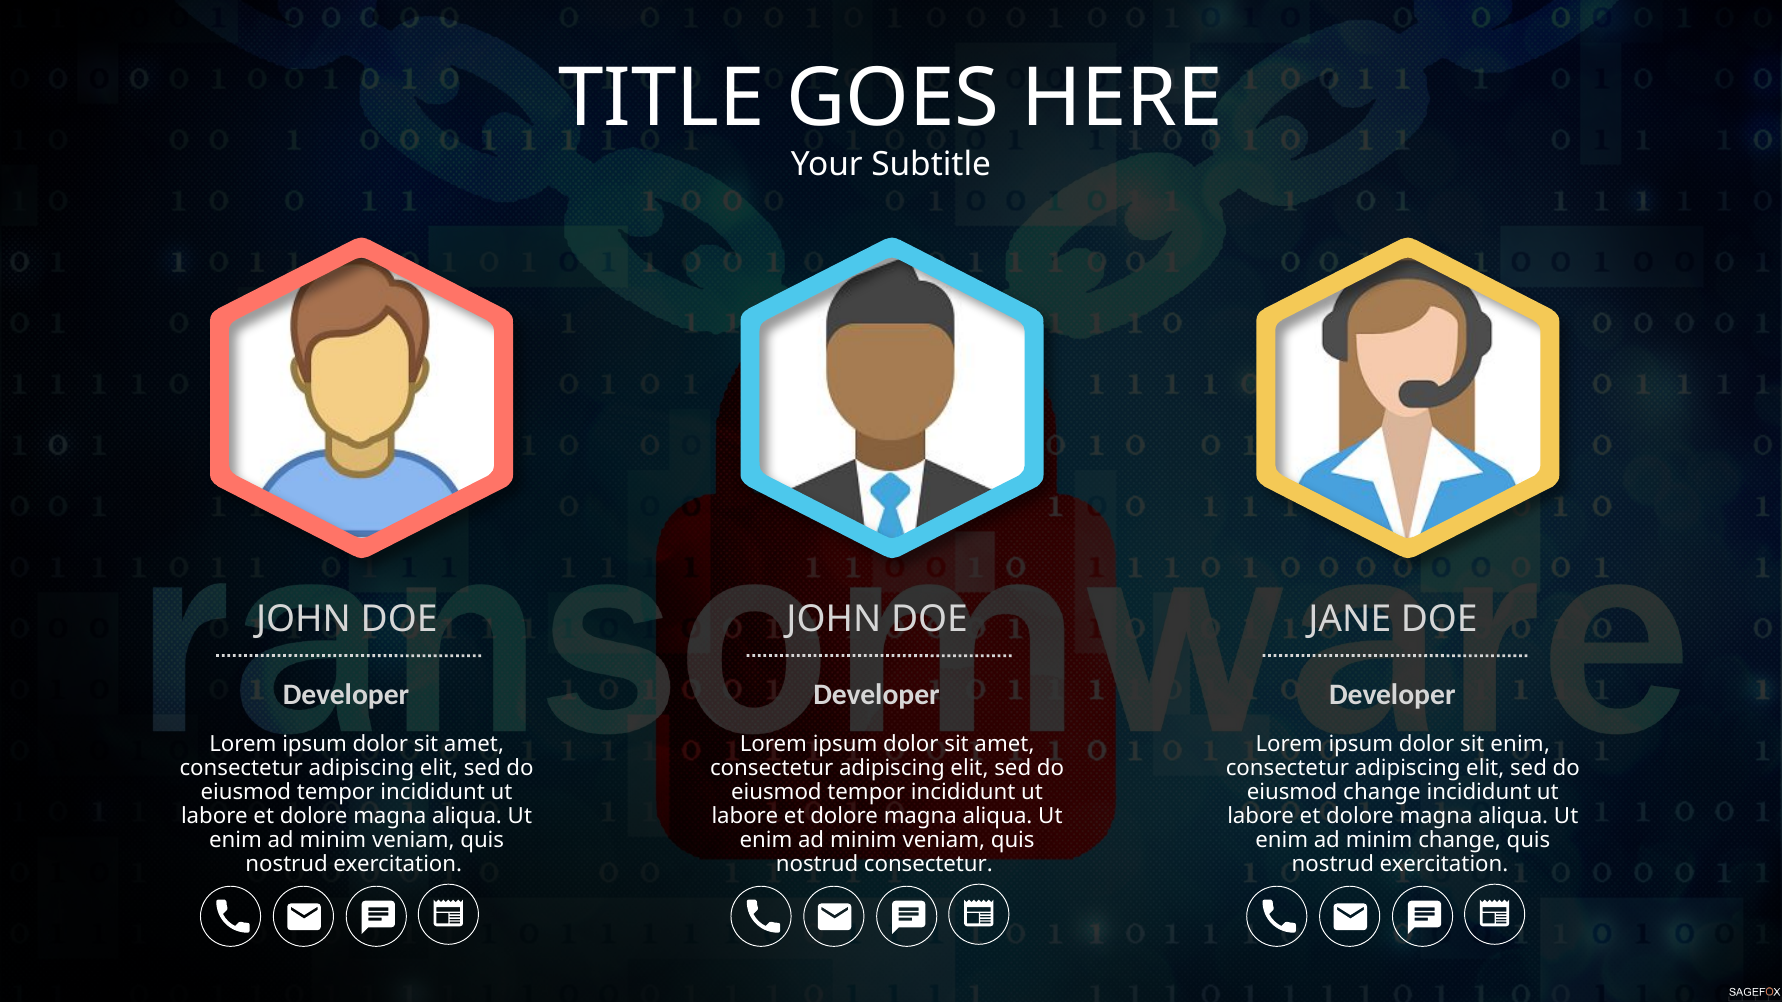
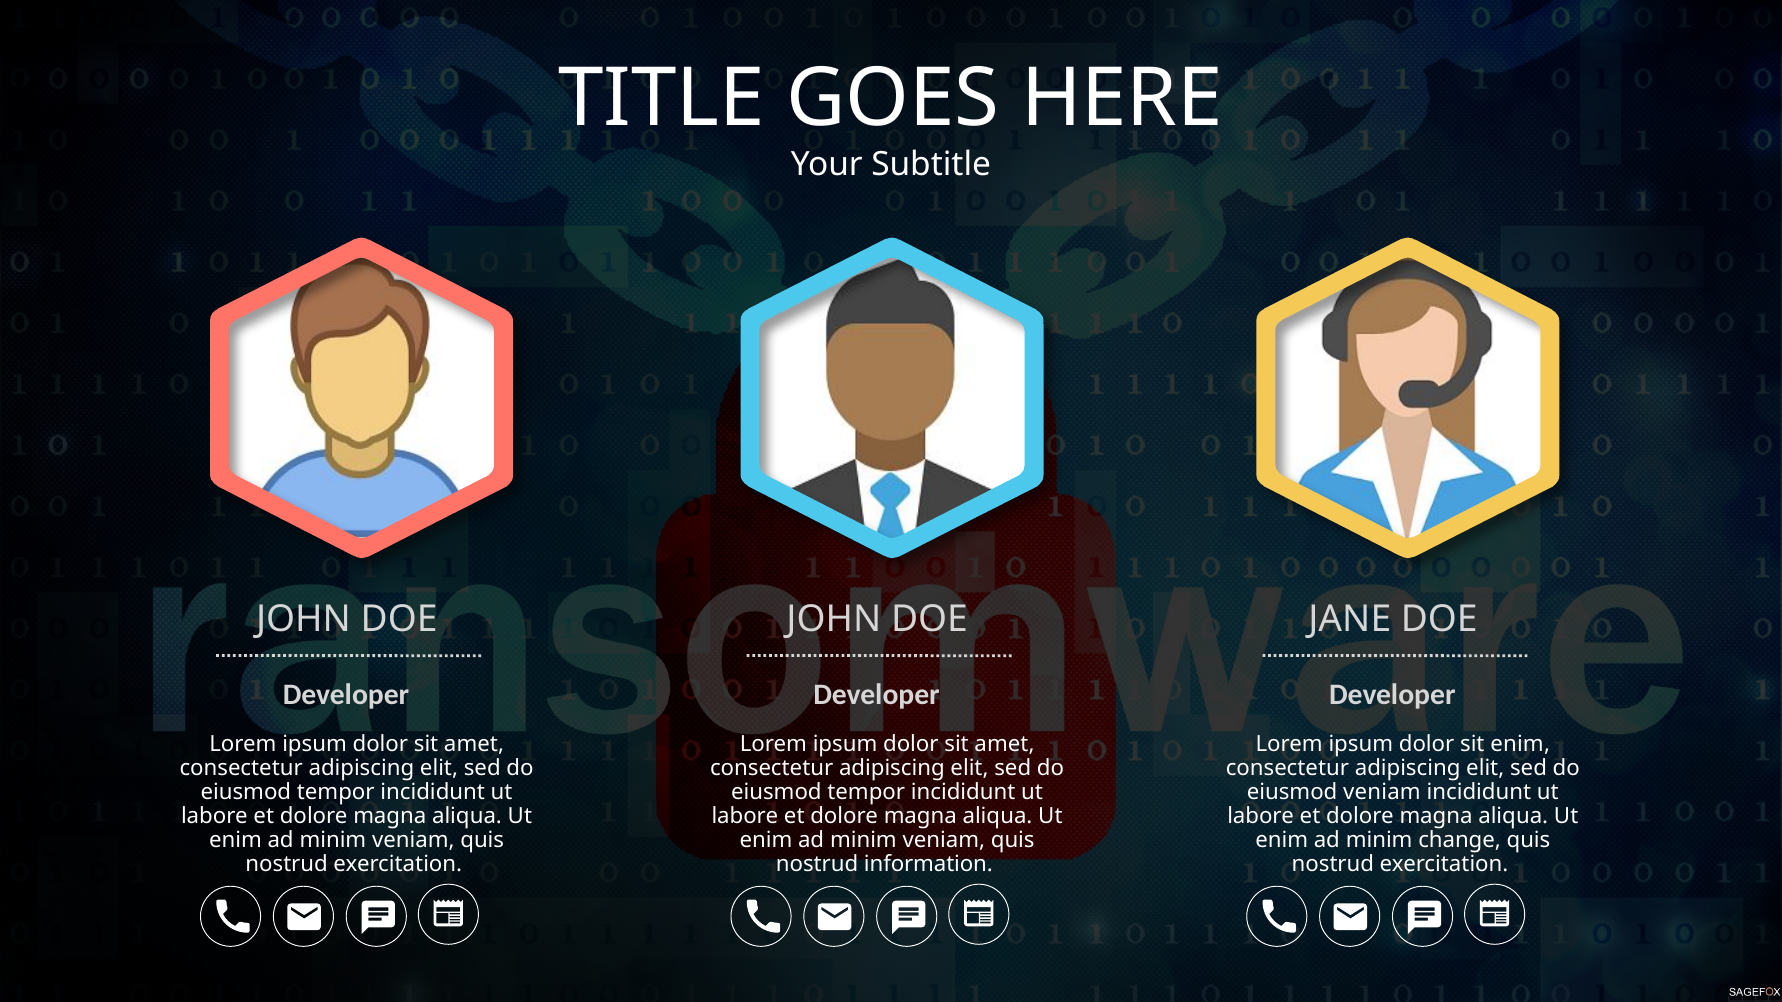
eiusmod change: change -> veniam
nostrud consectetur: consectetur -> information
